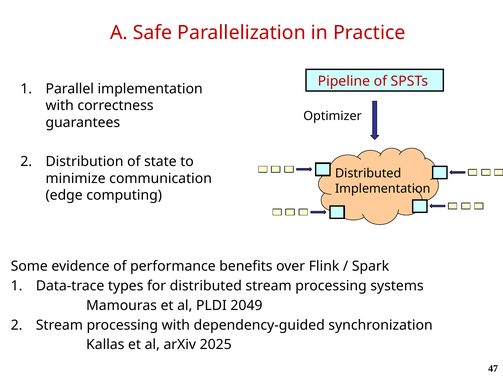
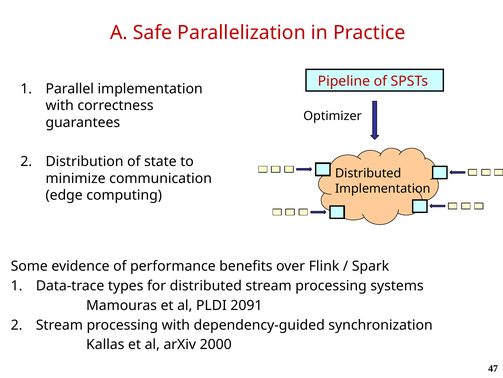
2049: 2049 -> 2091
2025: 2025 -> 2000
